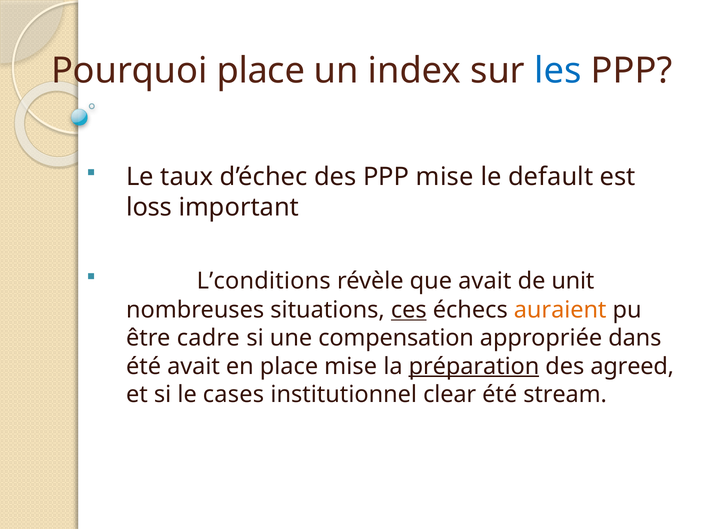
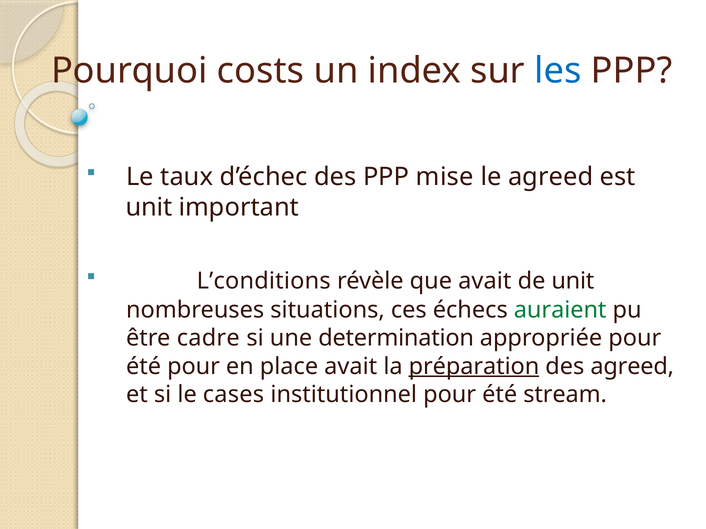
Pourquoi place: place -> costs
le default: default -> agreed
loss at (149, 208): loss -> unit
ces underline: present -> none
auraient colour: orange -> green
compensation: compensation -> determination
appropriée dans: dans -> pour
été avait: avait -> pour
place mise: mise -> avait
institutionnel clear: clear -> pour
